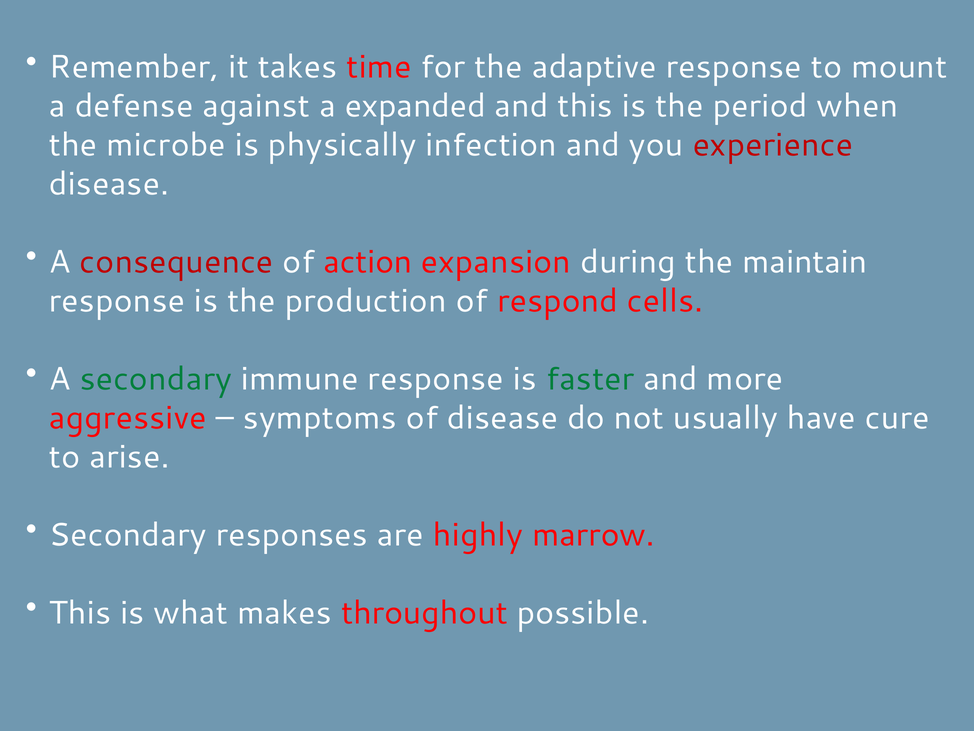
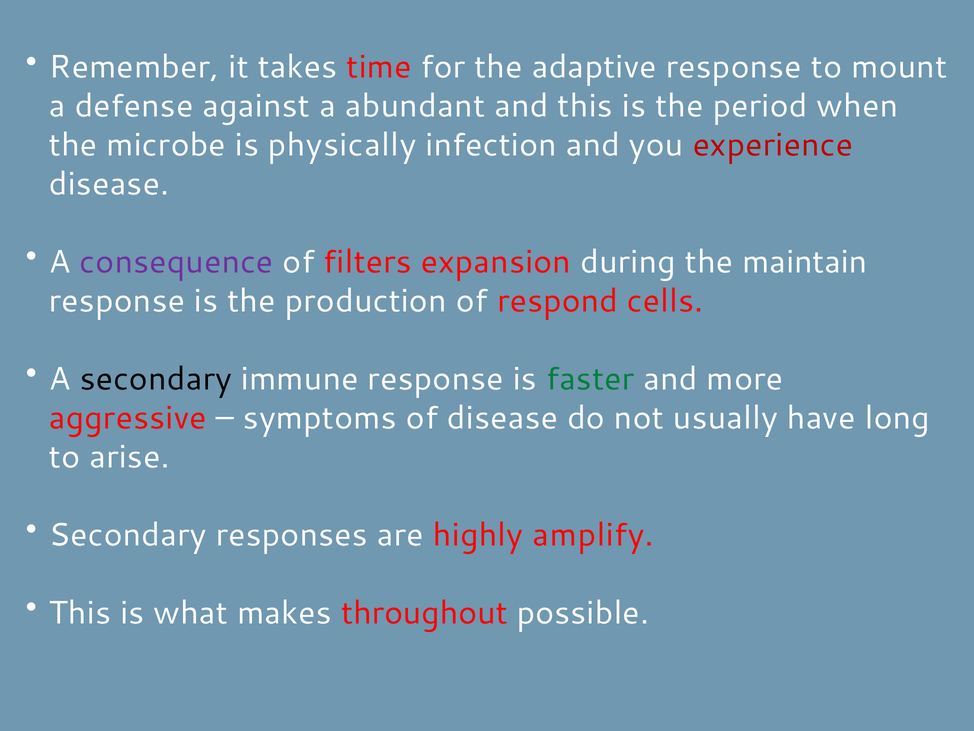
expanded: expanded -> abundant
consequence colour: red -> purple
action: action -> filters
secondary at (156, 379) colour: green -> black
cure: cure -> long
marrow: marrow -> amplify
